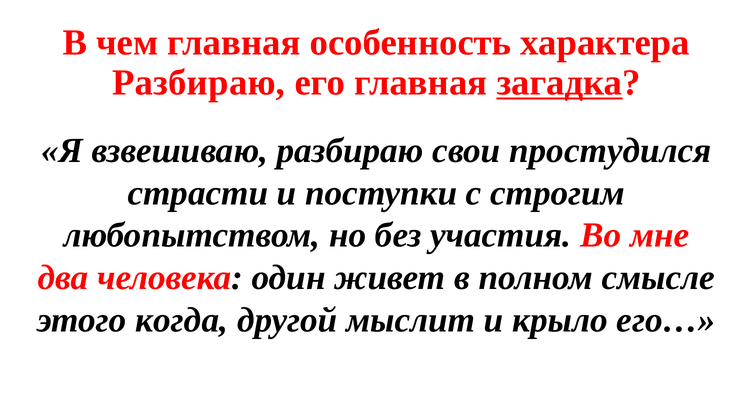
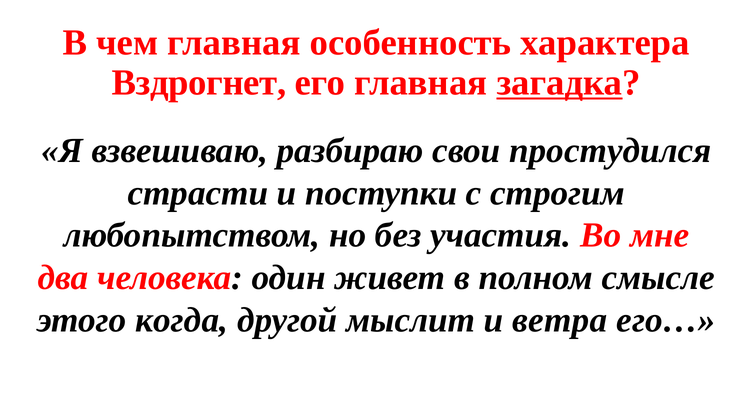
Разбираю at (199, 82): Разбираю -> Вздрогнет
крыло: крыло -> ветра
